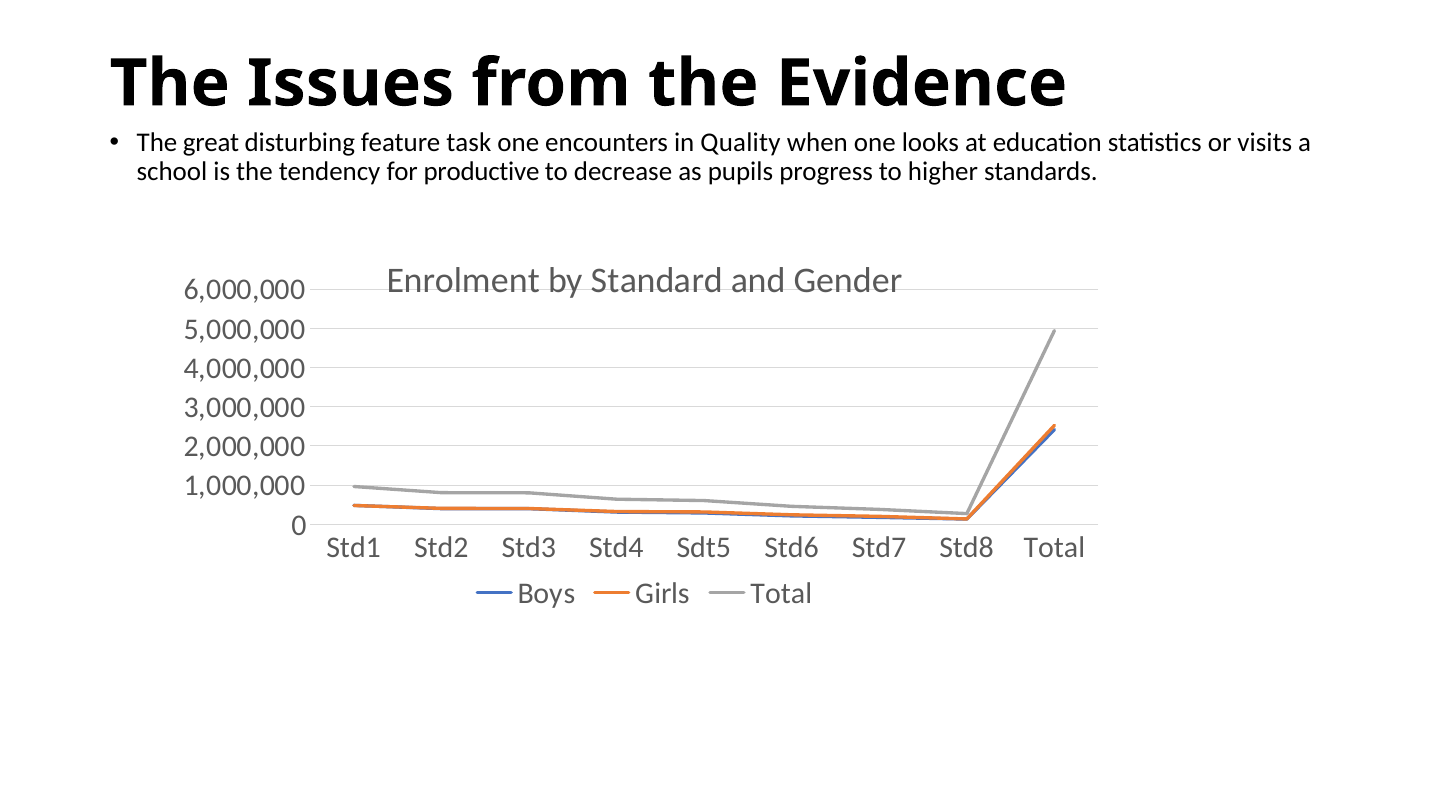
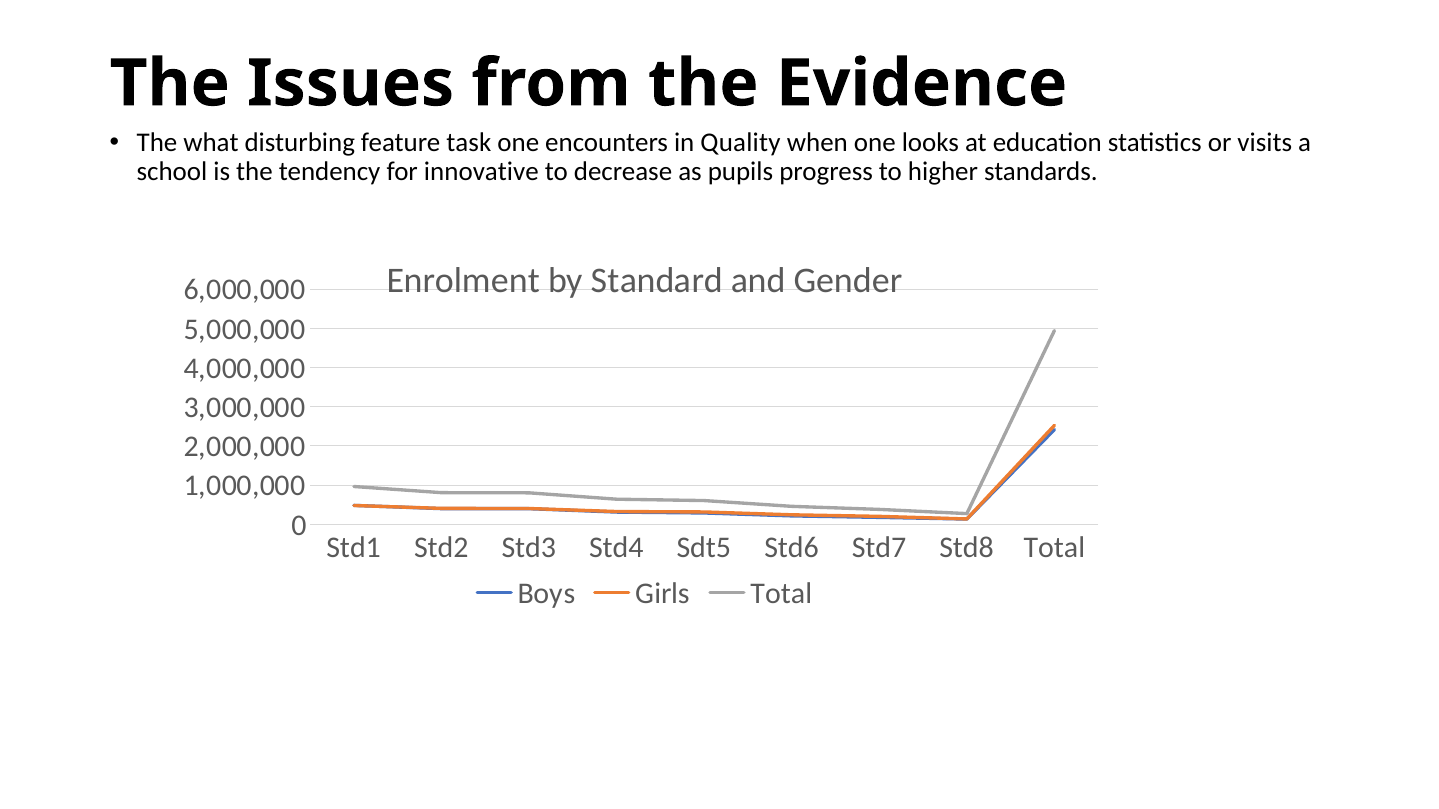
great: great -> what
productive: productive -> innovative
